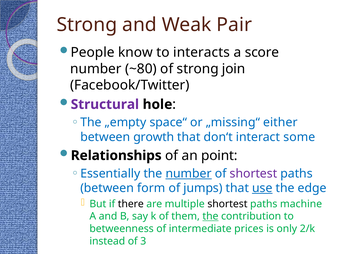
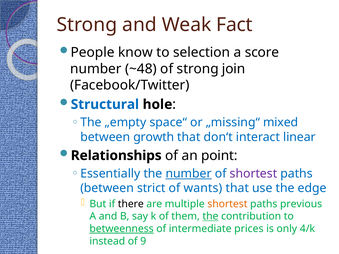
Pair: Pair -> Fact
interacts: interacts -> selection
~80: ~80 -> ~48
Structural colour: purple -> blue
either: either -> mixed
some: some -> linear
form: form -> strict
jumps: jumps -> wants
use underline: present -> none
shortest at (227, 204) colour: black -> orange
machine: machine -> previous
betweenness underline: none -> present
2/k: 2/k -> 4/k
3: 3 -> 9
